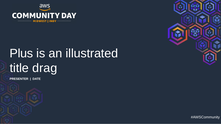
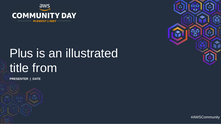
drag: drag -> from
